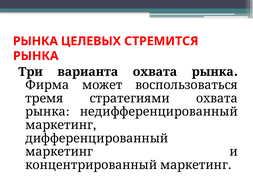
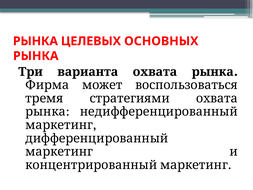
СТРЕМИТСЯ: СТРЕМИТСЯ -> ОСНОВНЫХ
